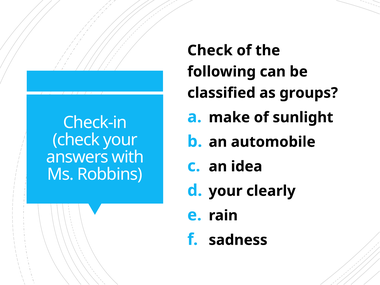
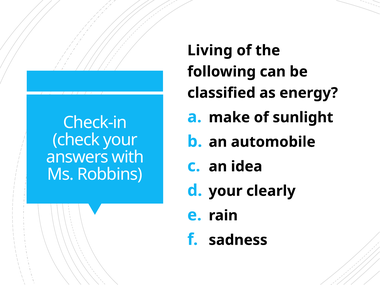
Check at (210, 50): Check -> Living
groups: groups -> energy
